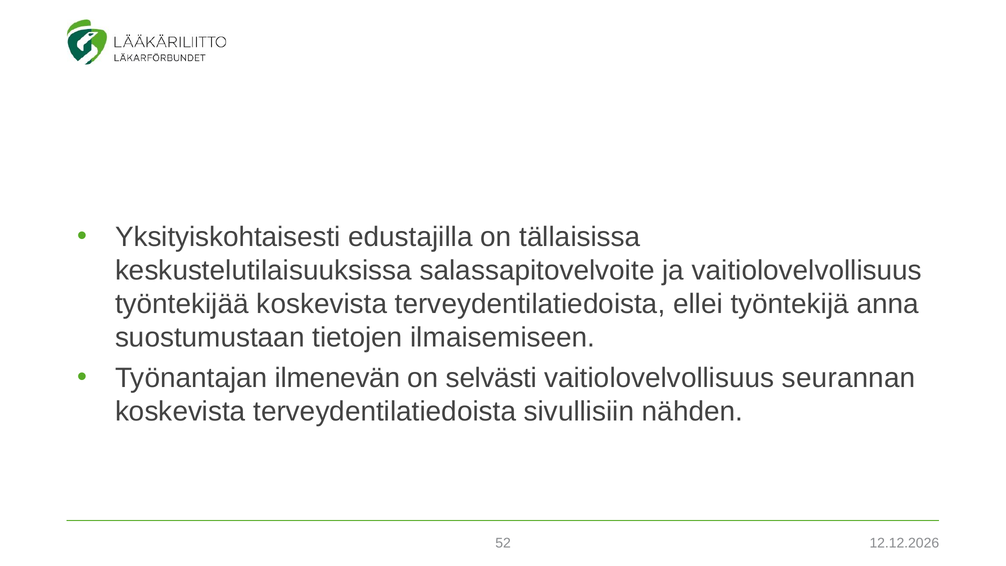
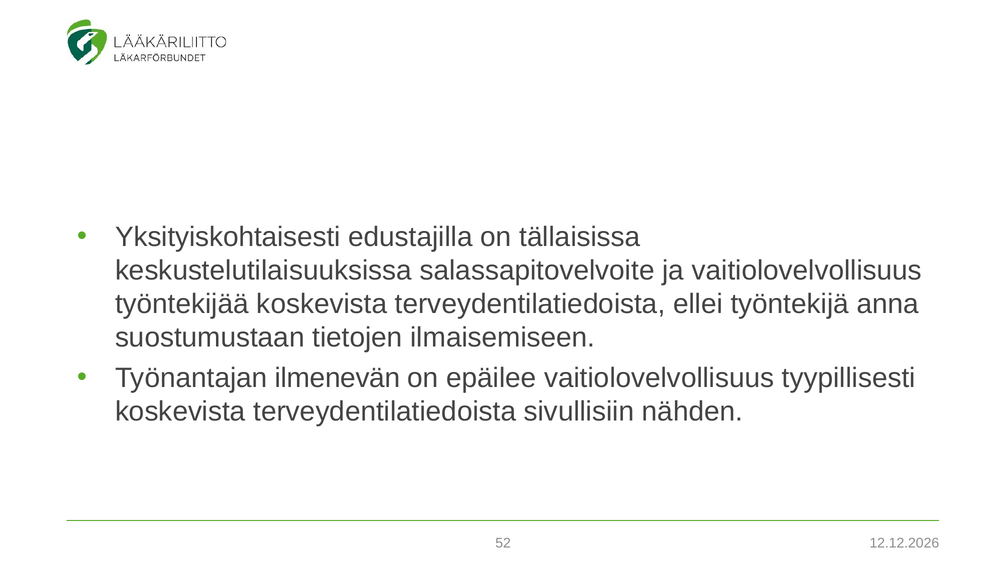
selvästi: selvästi -> epäilee
seurannan: seurannan -> tyypillisesti
